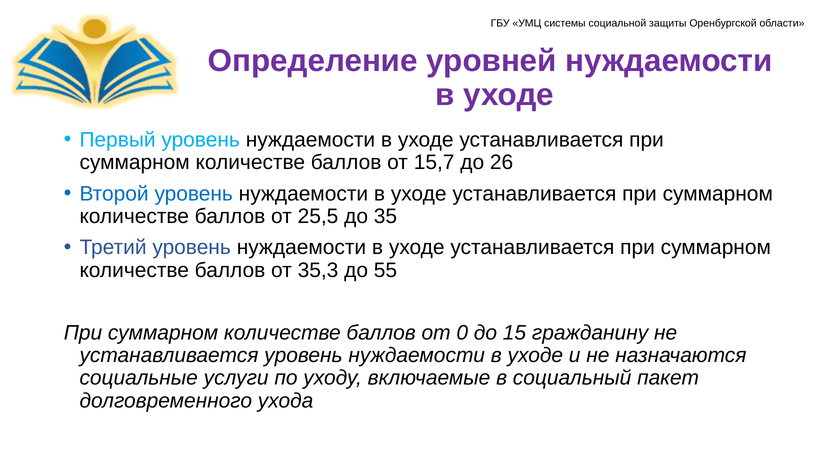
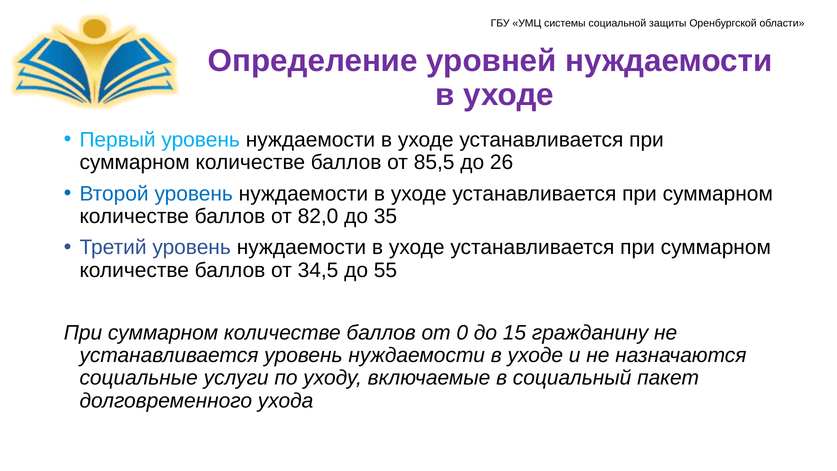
15,7: 15,7 -> 85,5
25,5: 25,5 -> 82,0
35,3: 35,3 -> 34,5
